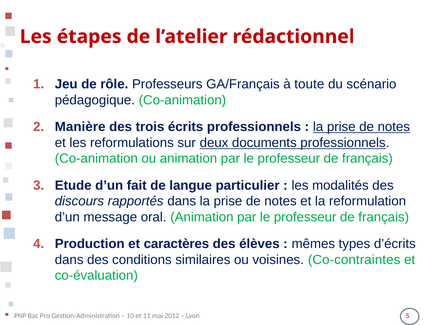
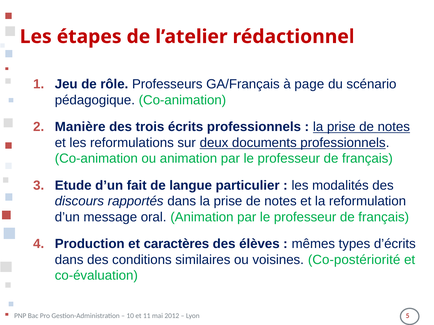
toute: toute -> page
Co-contraintes: Co-contraintes -> Co-postériorité
